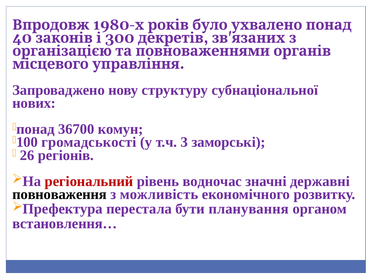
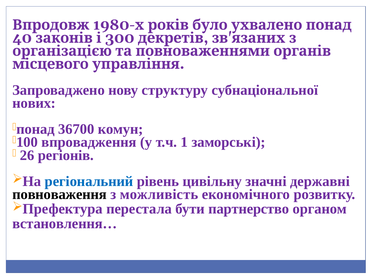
громадськості: громадськості -> впровадження
3: 3 -> 1
регіональний colour: red -> blue
водночас: водночас -> цивільну
планування: планування -> партнерство
